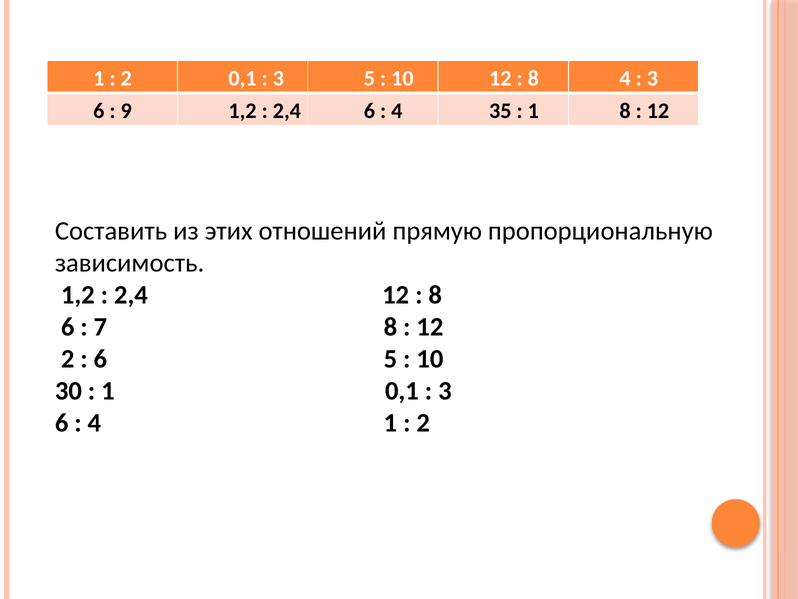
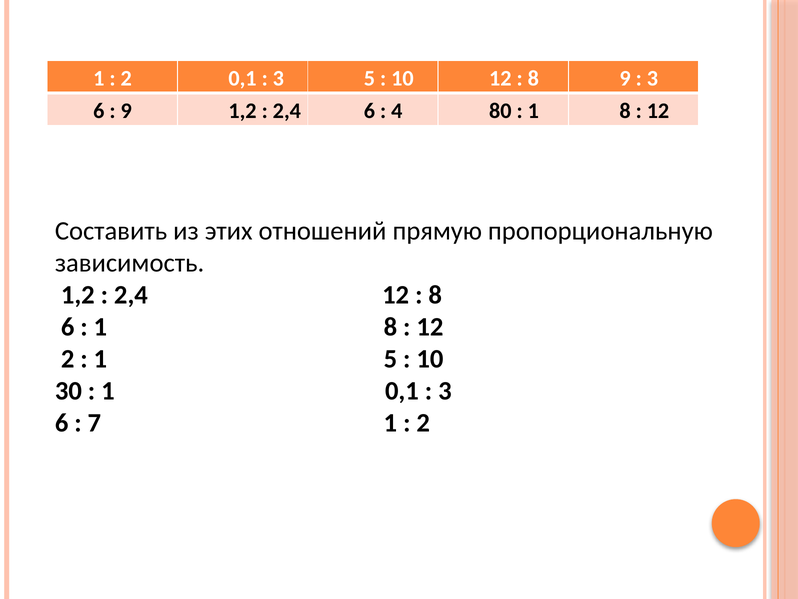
8 4: 4 -> 9
35: 35 -> 80
7 at (100, 327): 7 -> 1
6 at (100, 359): 6 -> 1
4 at (94, 422): 4 -> 7
